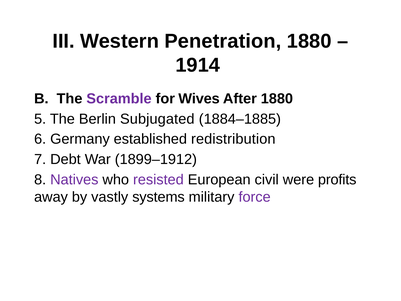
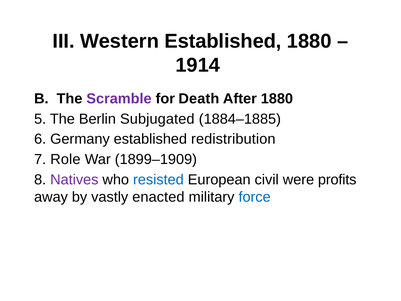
Western Penetration: Penetration -> Established
Wives: Wives -> Death
Debt: Debt -> Role
1899–1912: 1899–1912 -> 1899–1909
resisted colour: purple -> blue
systems: systems -> enacted
force colour: purple -> blue
